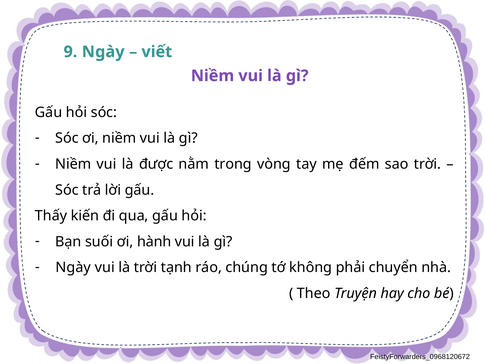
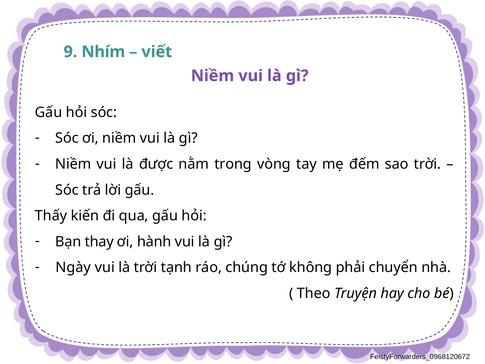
9 Ngày: Ngày -> Nhím
suối: suối -> thay
